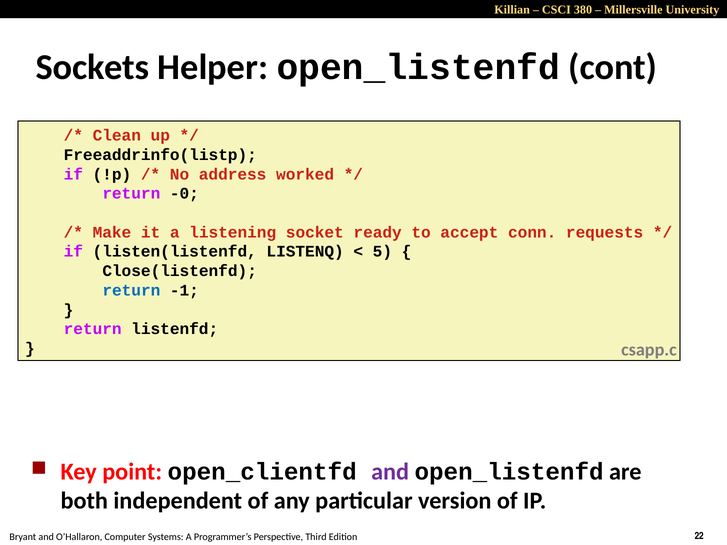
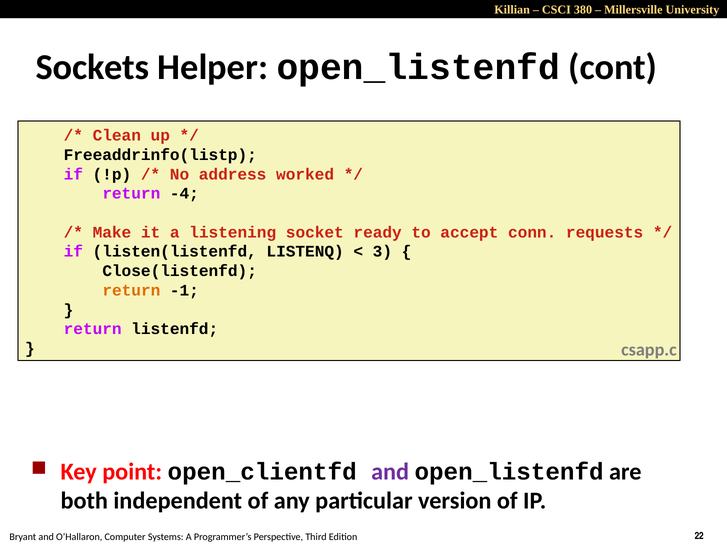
-0: -0 -> -4
5: 5 -> 3
return at (131, 291) colour: blue -> orange
